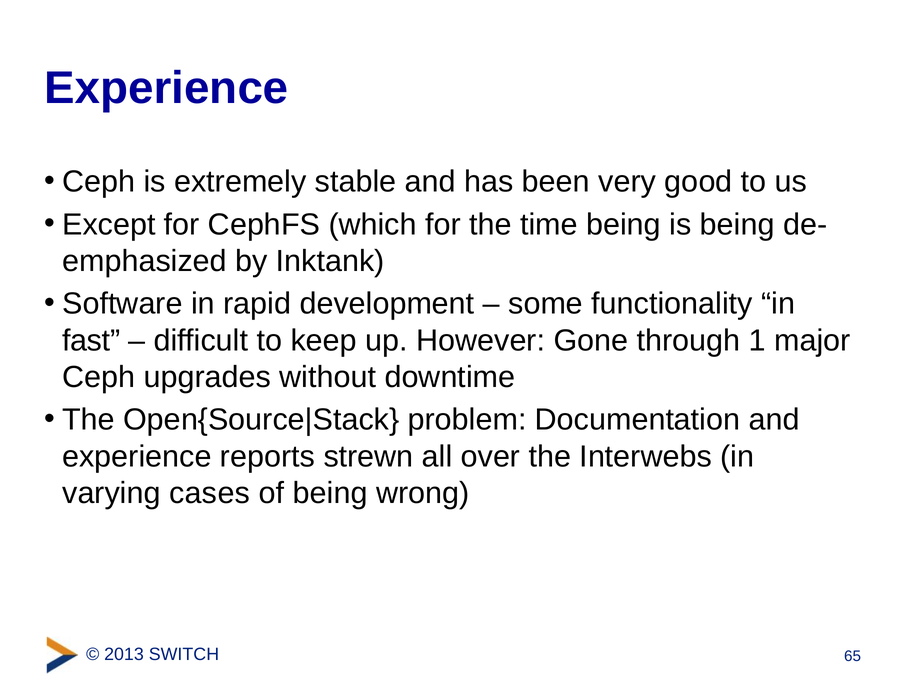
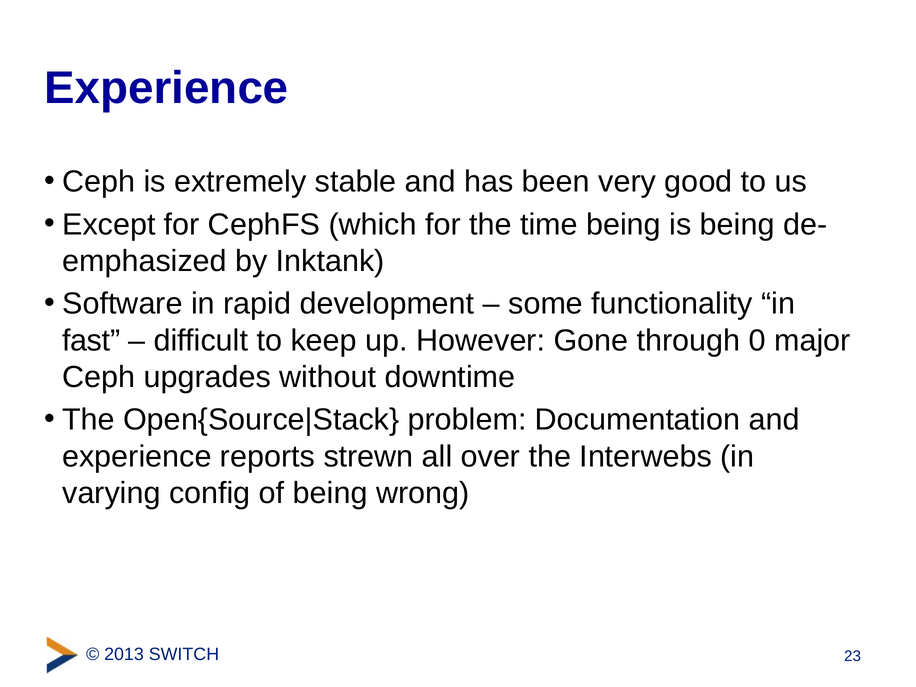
1: 1 -> 0
cases: cases -> config
65: 65 -> 23
